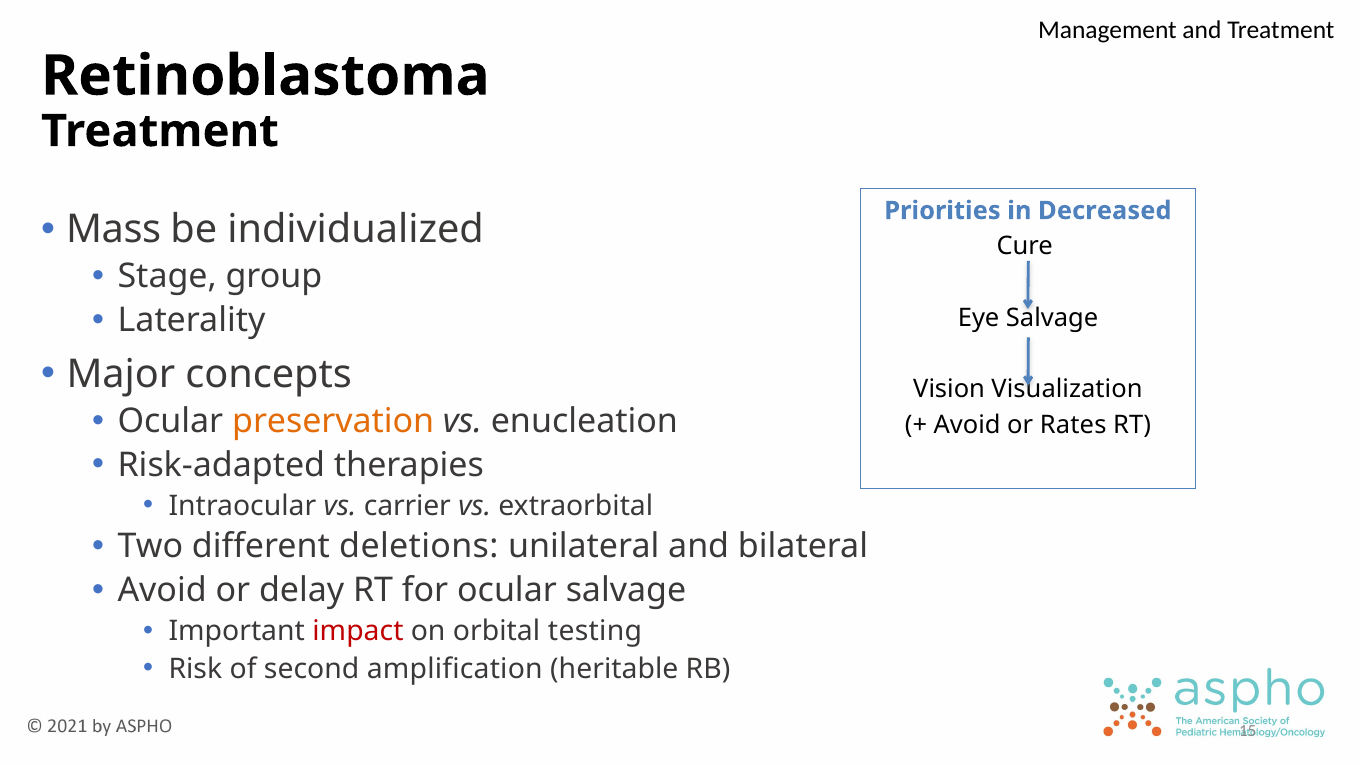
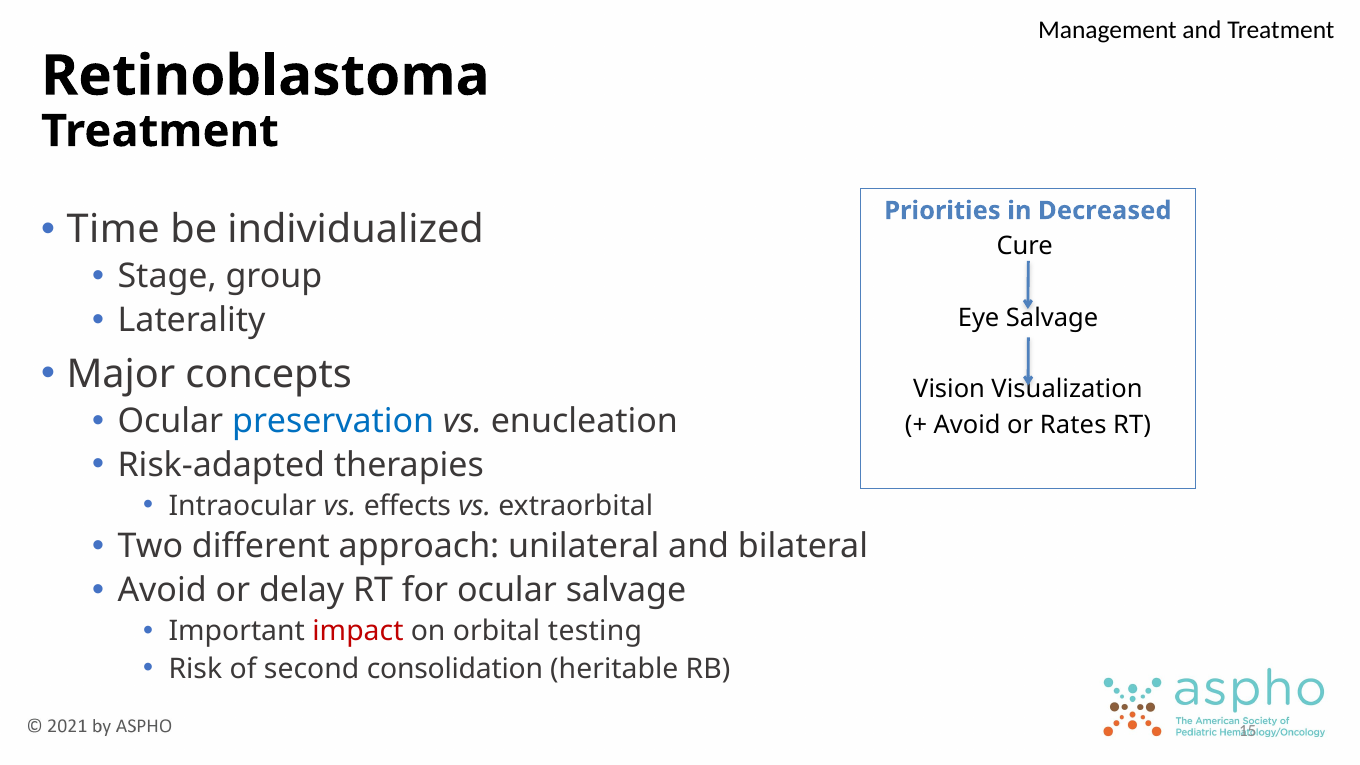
Mass: Mass -> Time
preservation colour: orange -> blue
carrier: carrier -> effects
deletions: deletions -> approach
amplification: amplification -> consolidation
